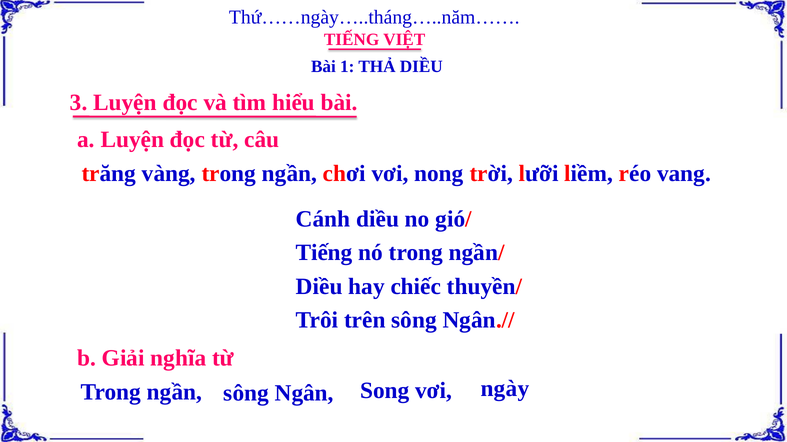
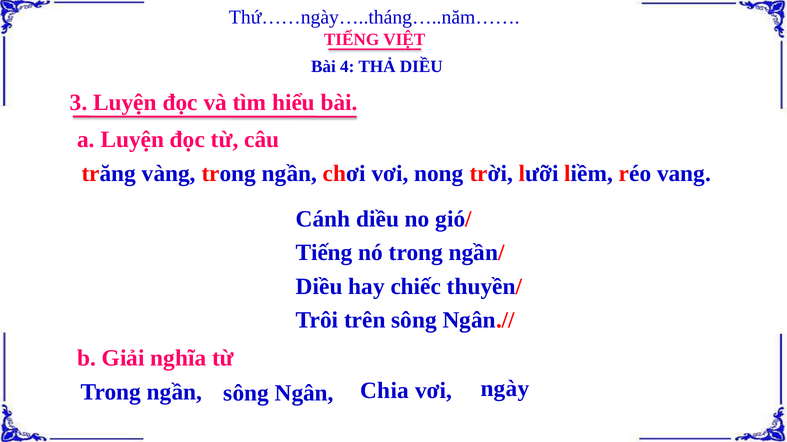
1: 1 -> 4
Song: Song -> Chia
